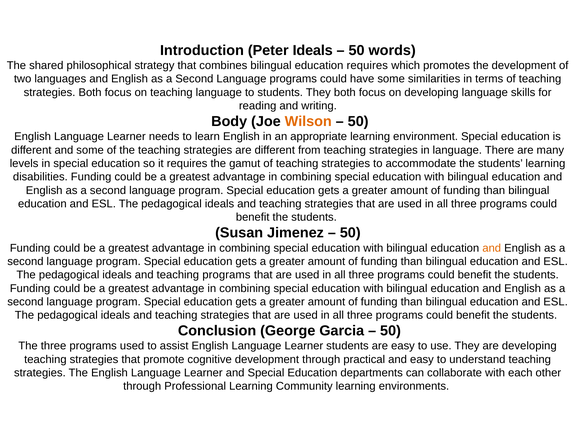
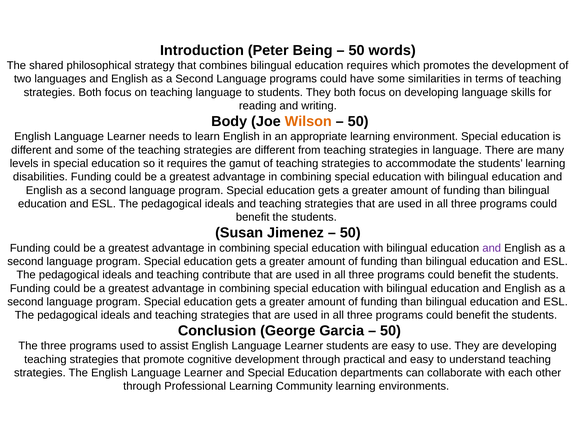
Peter Ideals: Ideals -> Being
and at (492, 248) colour: orange -> purple
teaching programs: programs -> contribute
